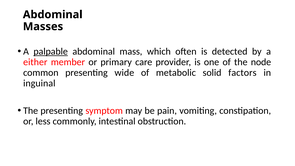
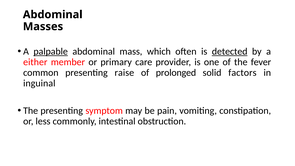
detected underline: none -> present
node: node -> fever
wide: wide -> raise
metabolic: metabolic -> prolonged
